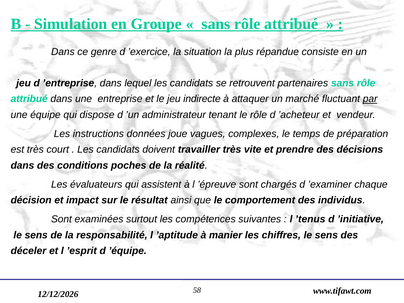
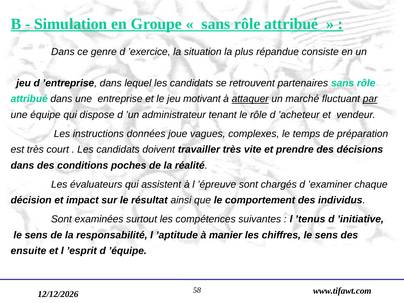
indirecte: indirecte -> motivant
attaquer underline: none -> present
déceler: déceler -> ensuite
